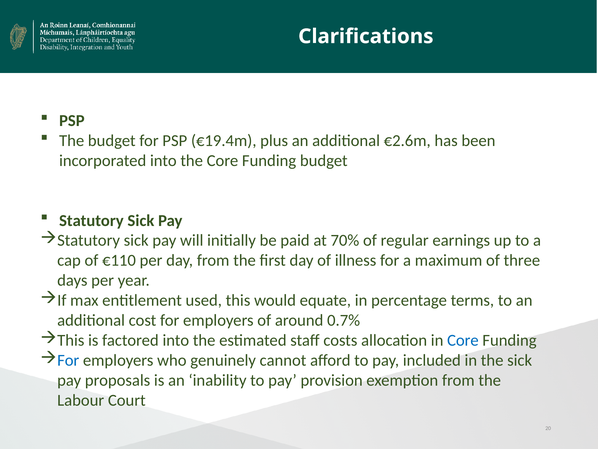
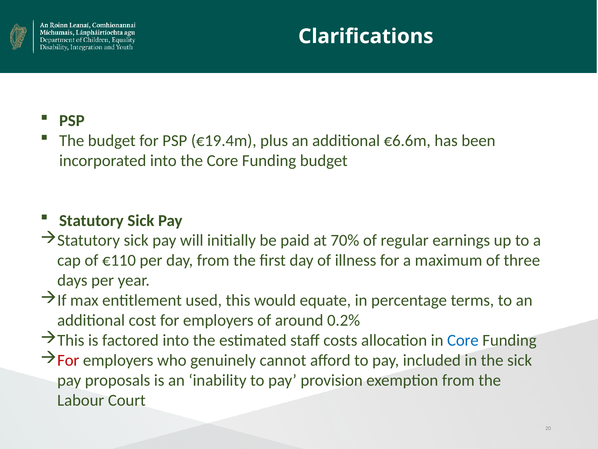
€2.6m: €2.6m -> €6.6m
0.7%: 0.7% -> 0.2%
For at (68, 360) colour: blue -> red
